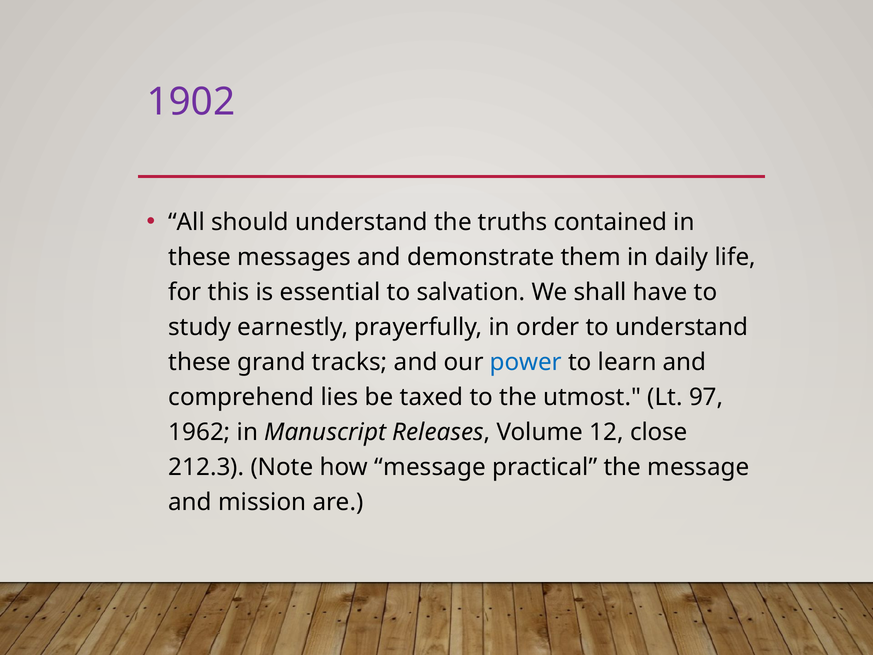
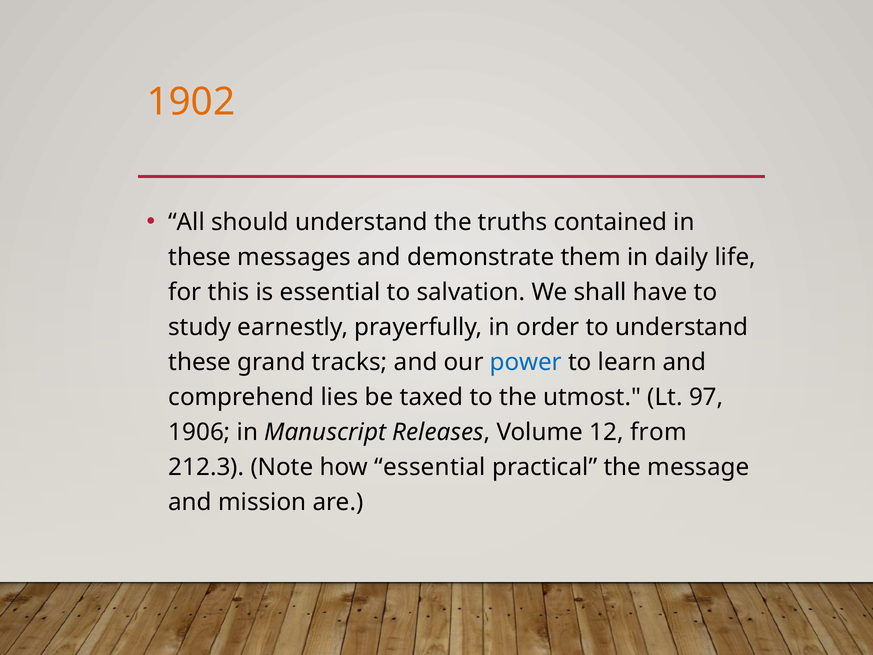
1902 colour: purple -> orange
1962: 1962 -> 1906
close: close -> from
how message: message -> essential
